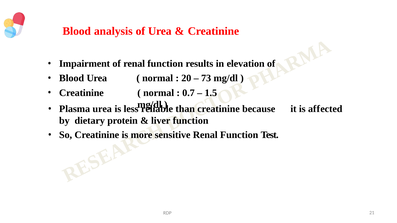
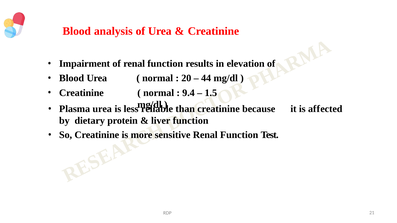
73: 73 -> 44
0.7: 0.7 -> 9.4
